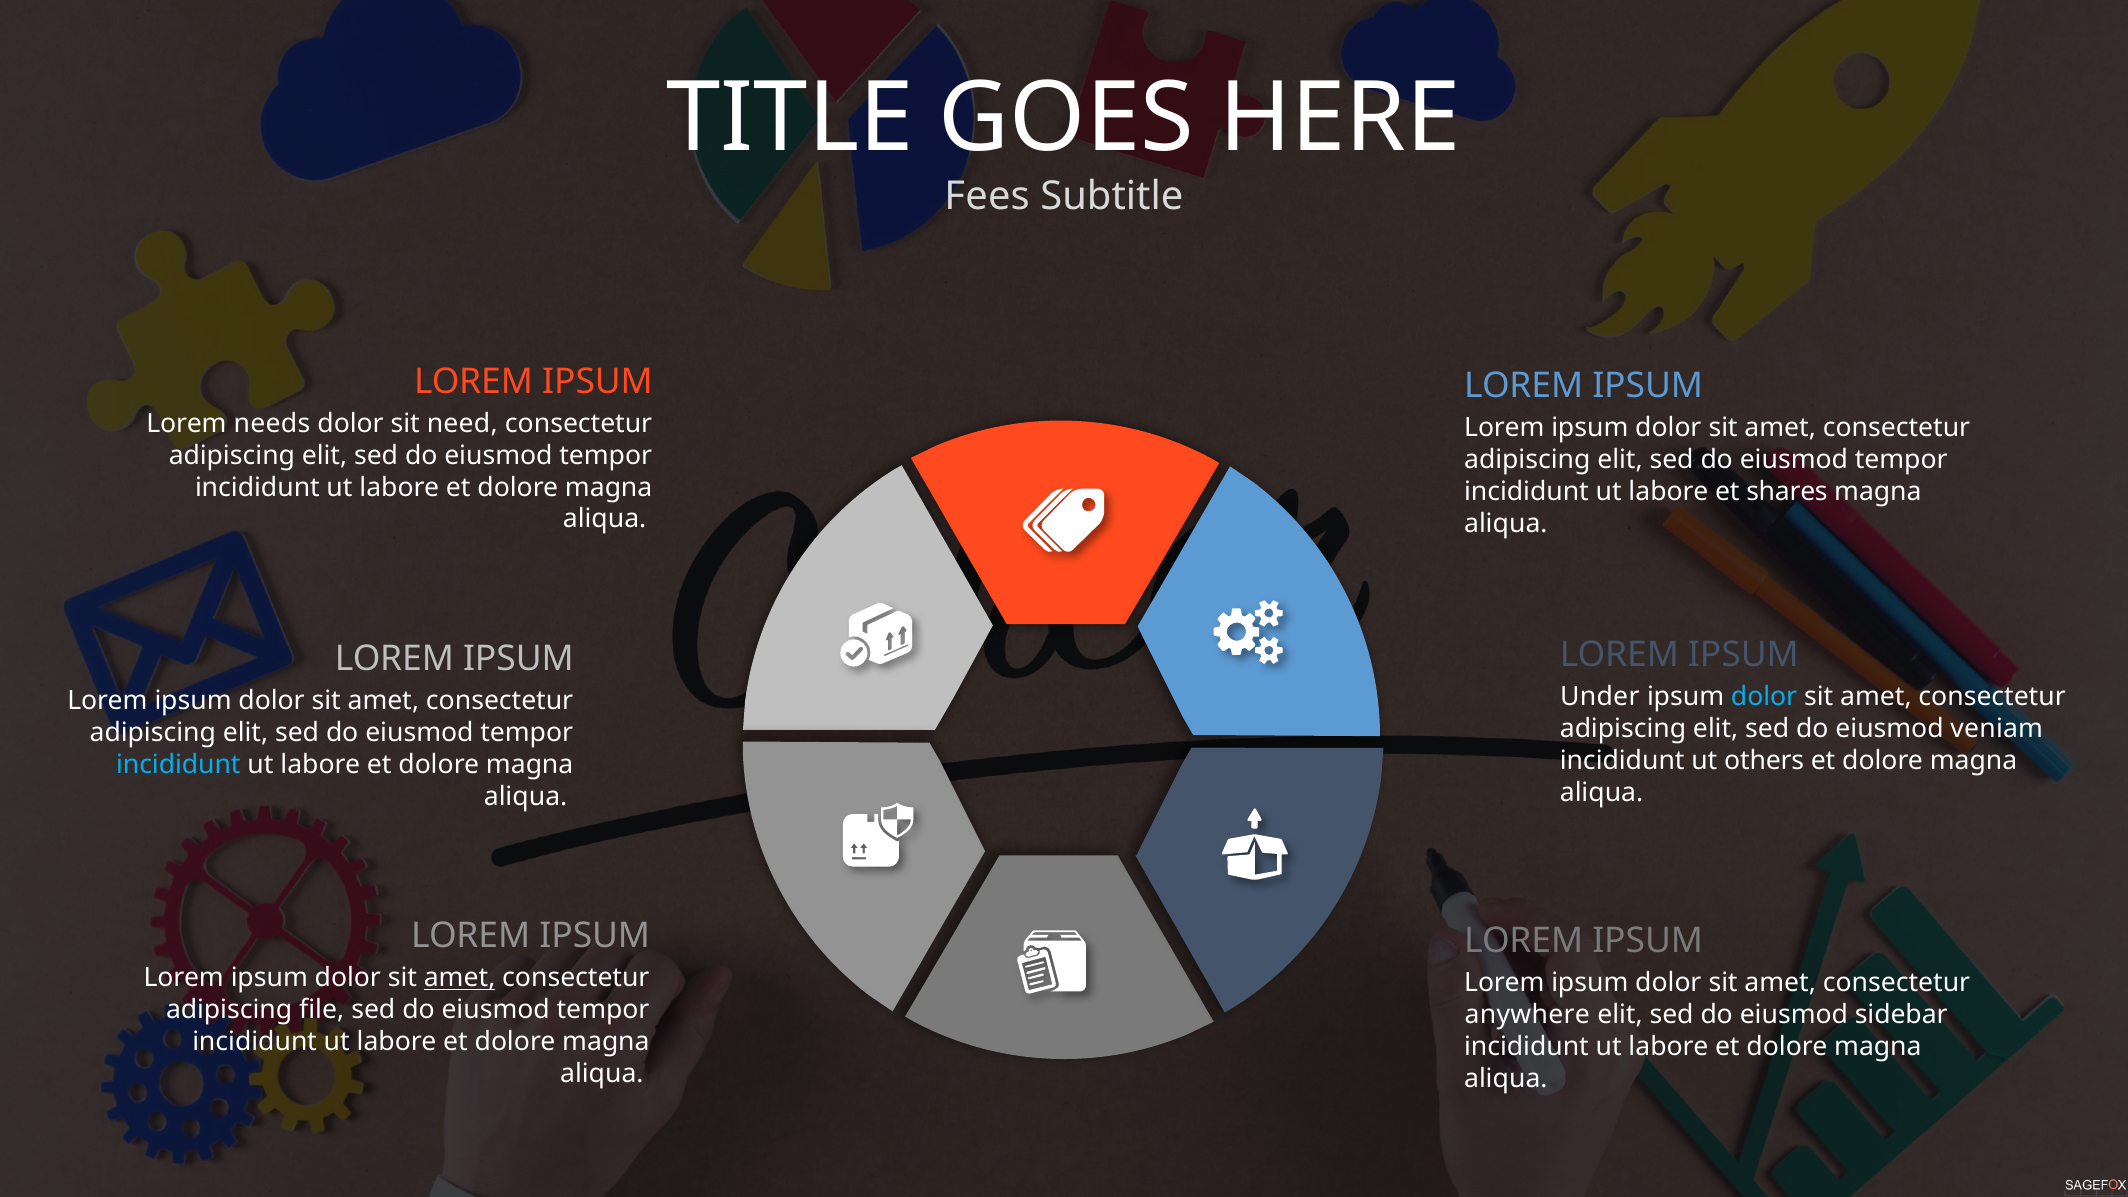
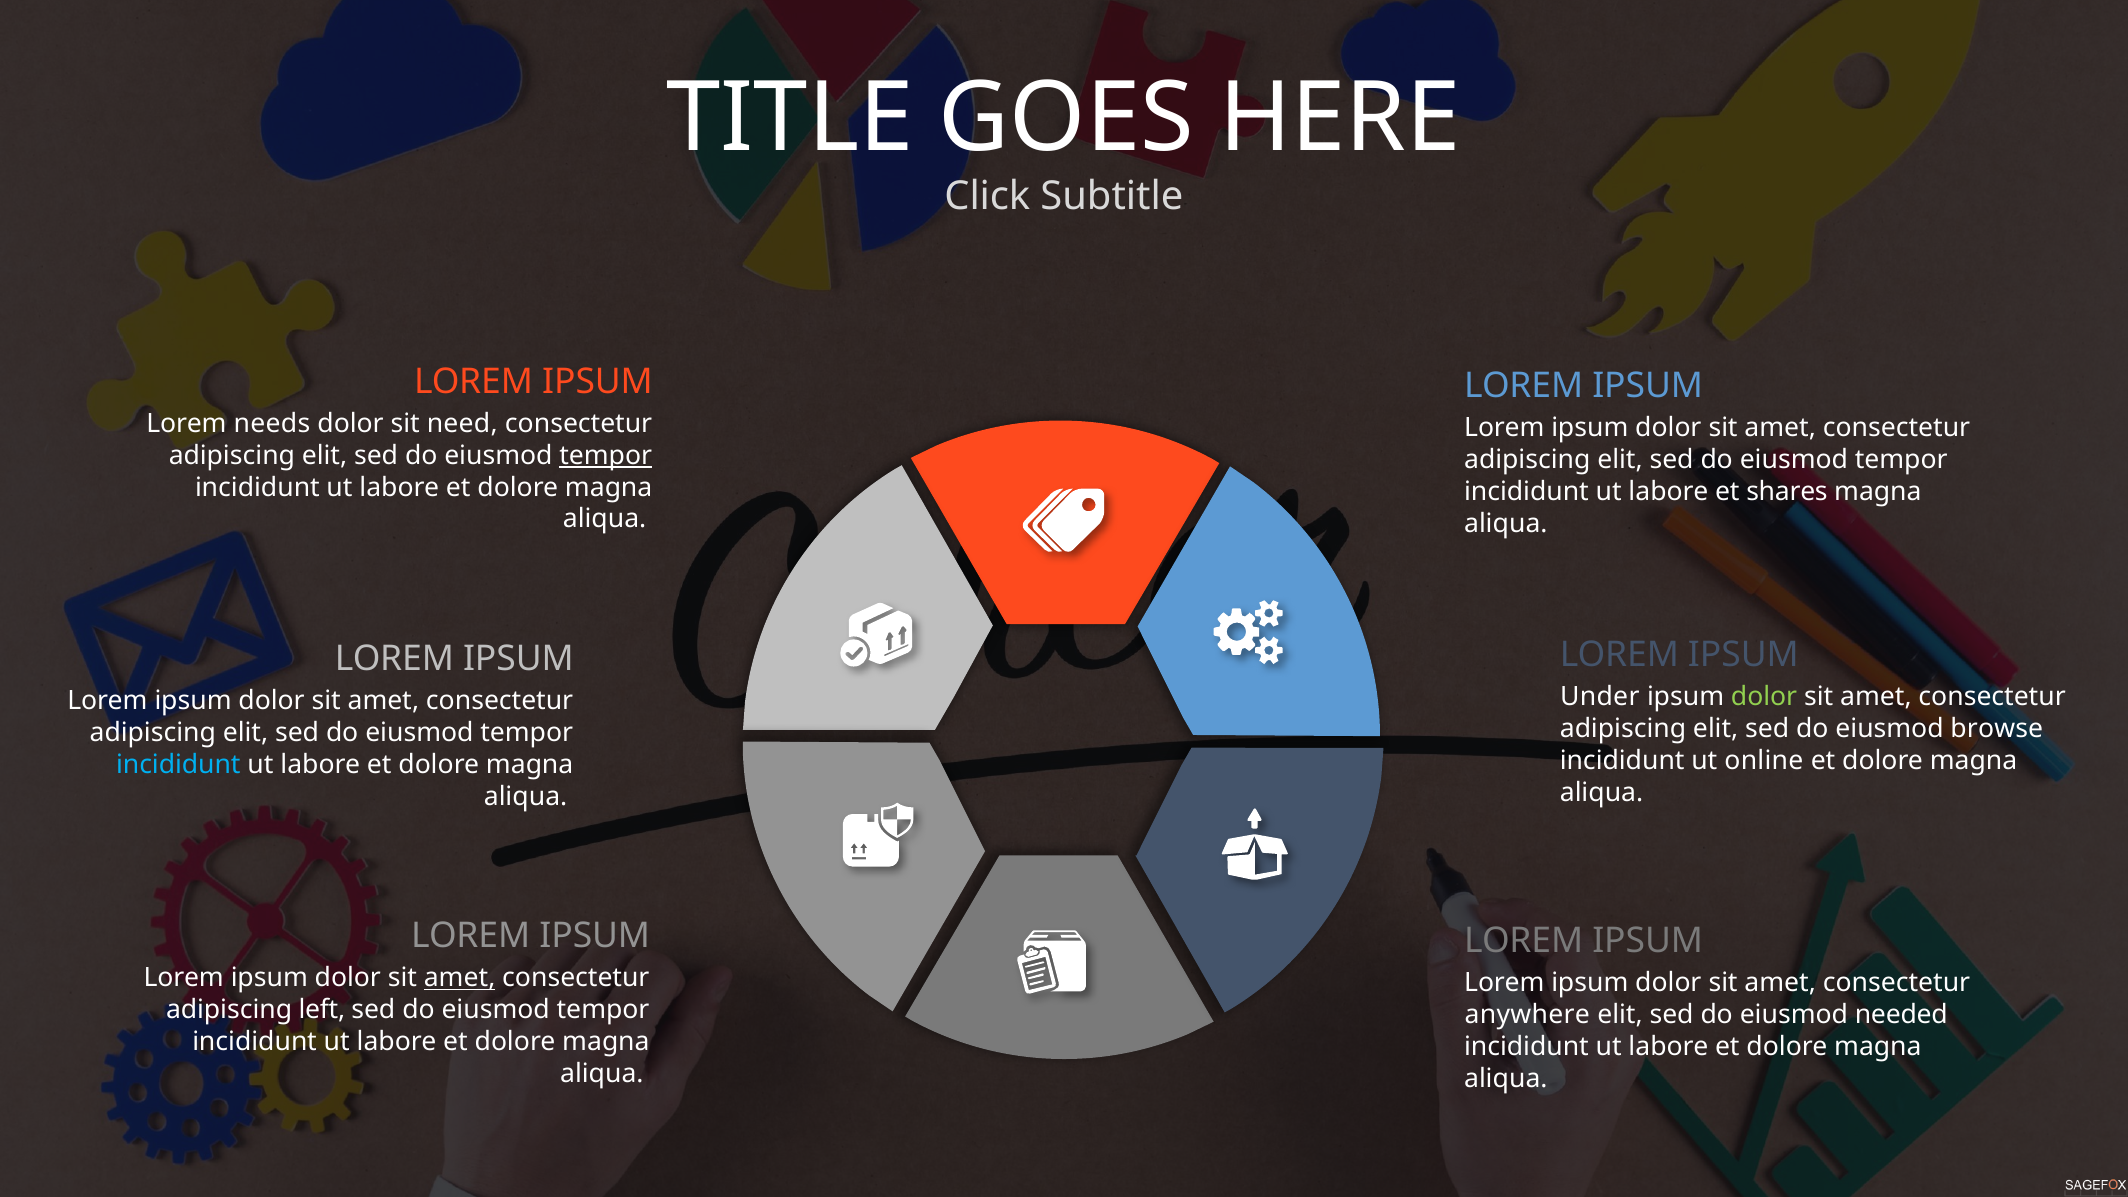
Fees: Fees -> Click
tempor at (606, 455) underline: none -> present
dolor at (1764, 697) colour: light blue -> light green
veniam: veniam -> browse
others: others -> online
file: file -> left
sidebar: sidebar -> needed
